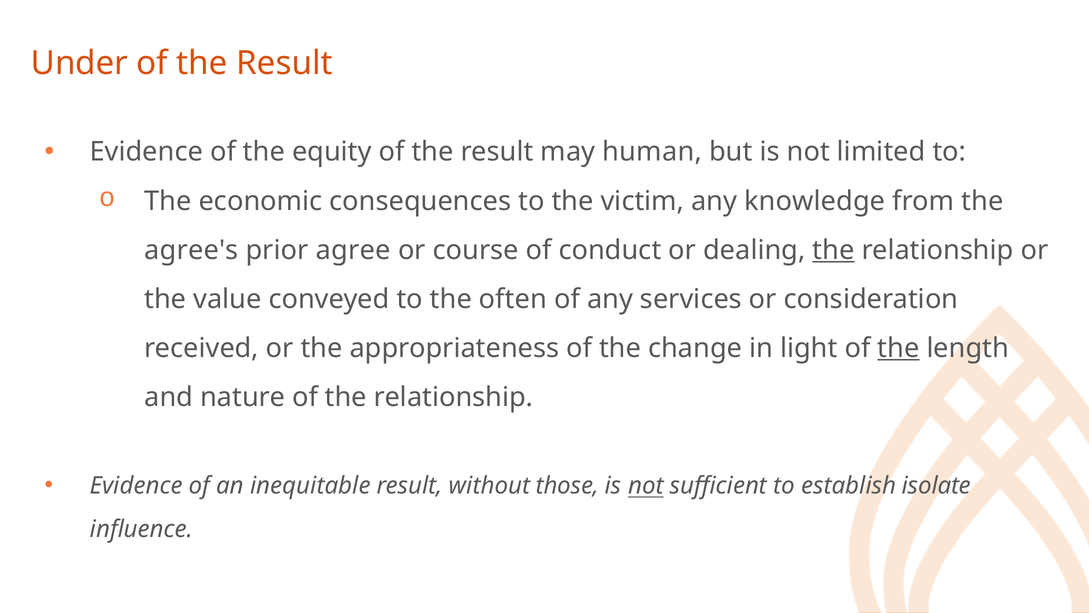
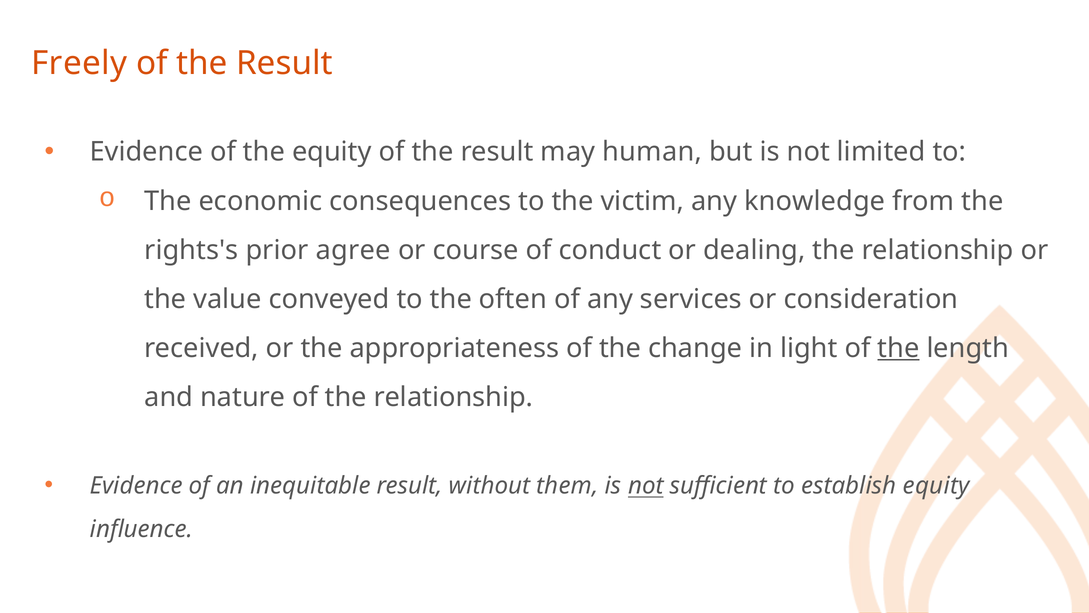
Under: Under -> Freely
agree's: agree's -> rights's
the at (833, 250) underline: present -> none
those: those -> them
establish isolate: isolate -> equity
